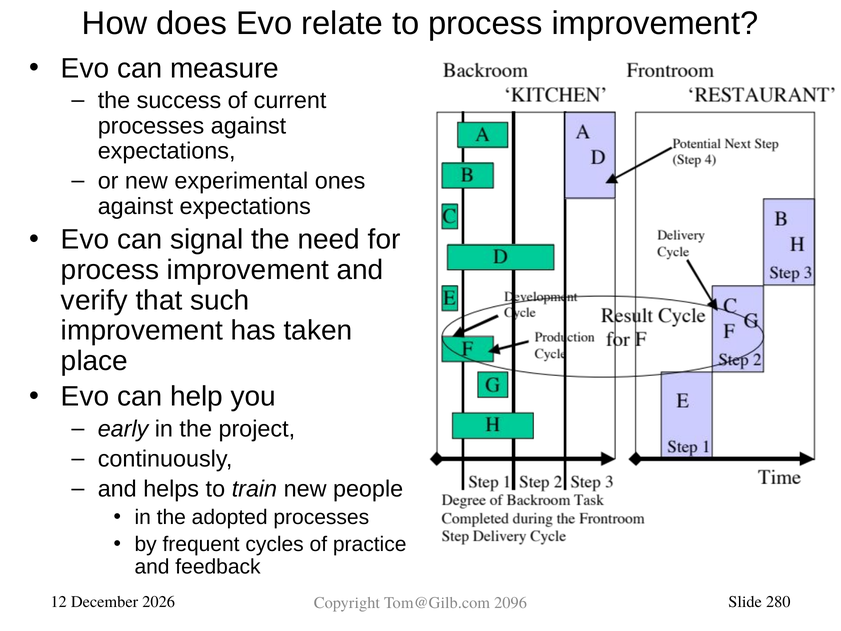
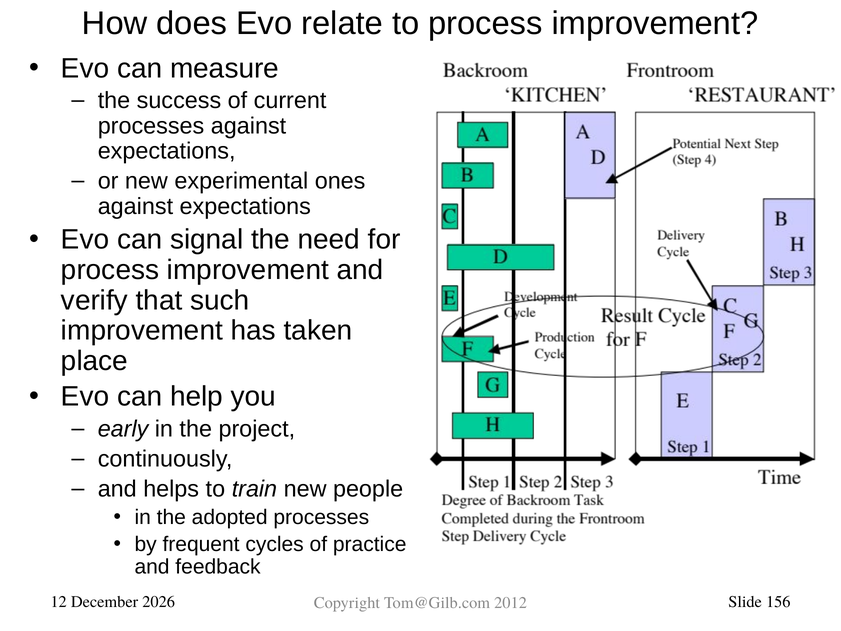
2096: 2096 -> 2012
280: 280 -> 156
